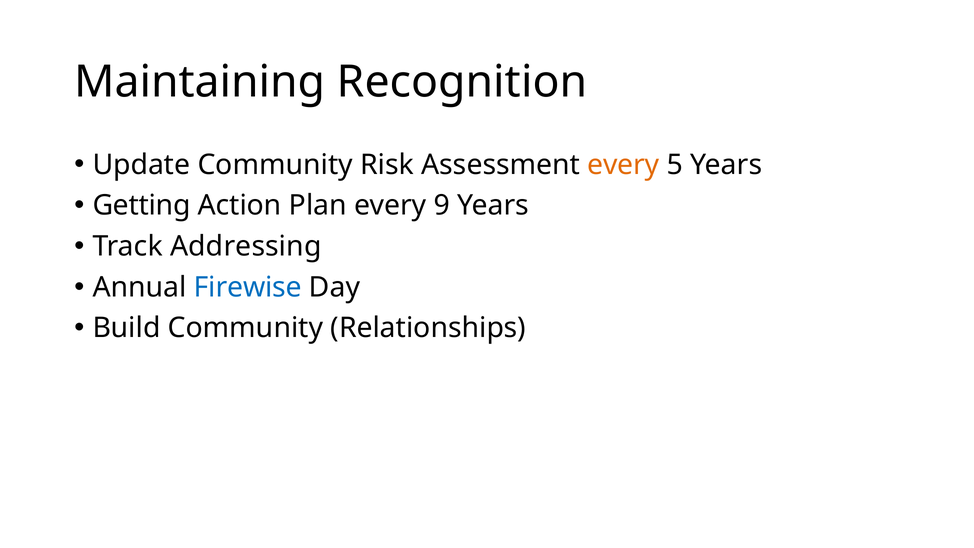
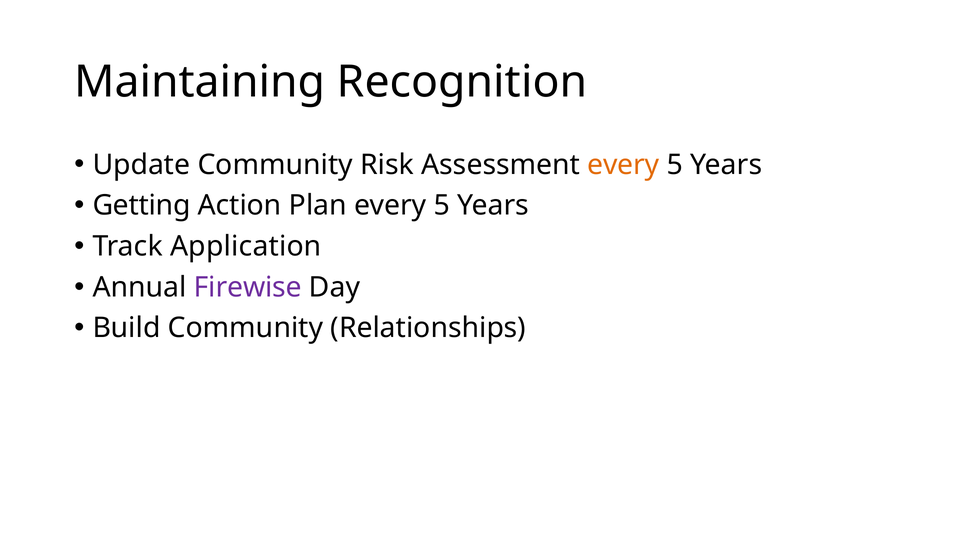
Plan every 9: 9 -> 5
Addressing: Addressing -> Application
Firewise colour: blue -> purple
